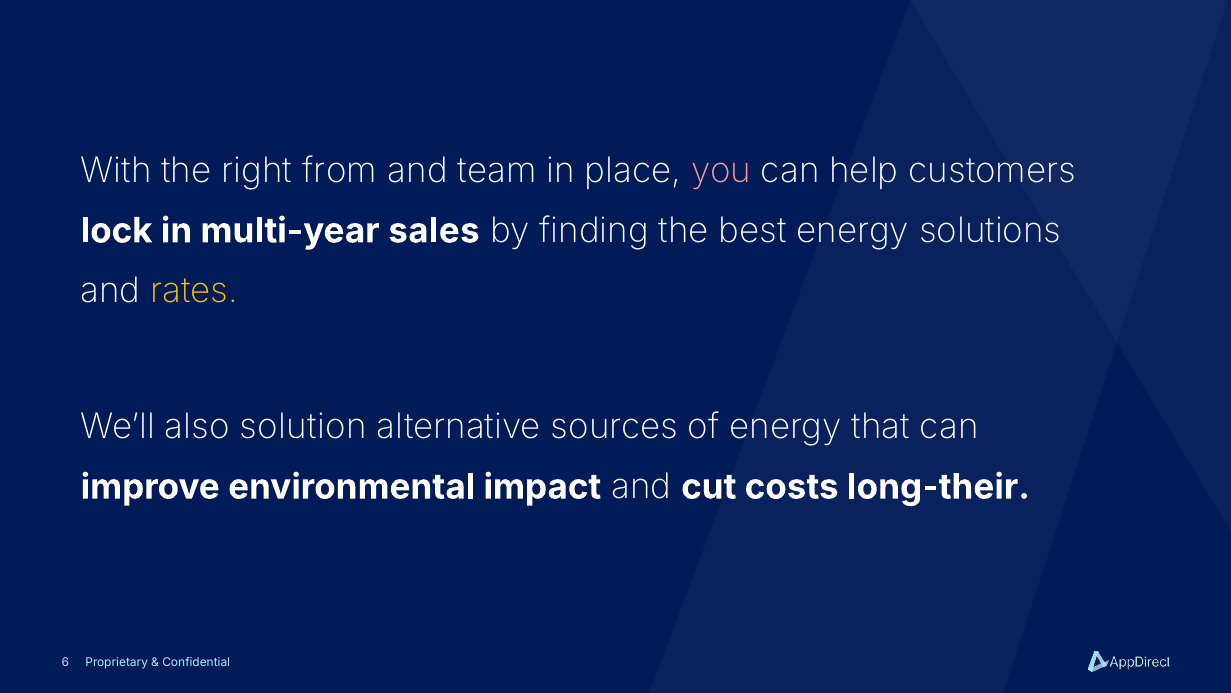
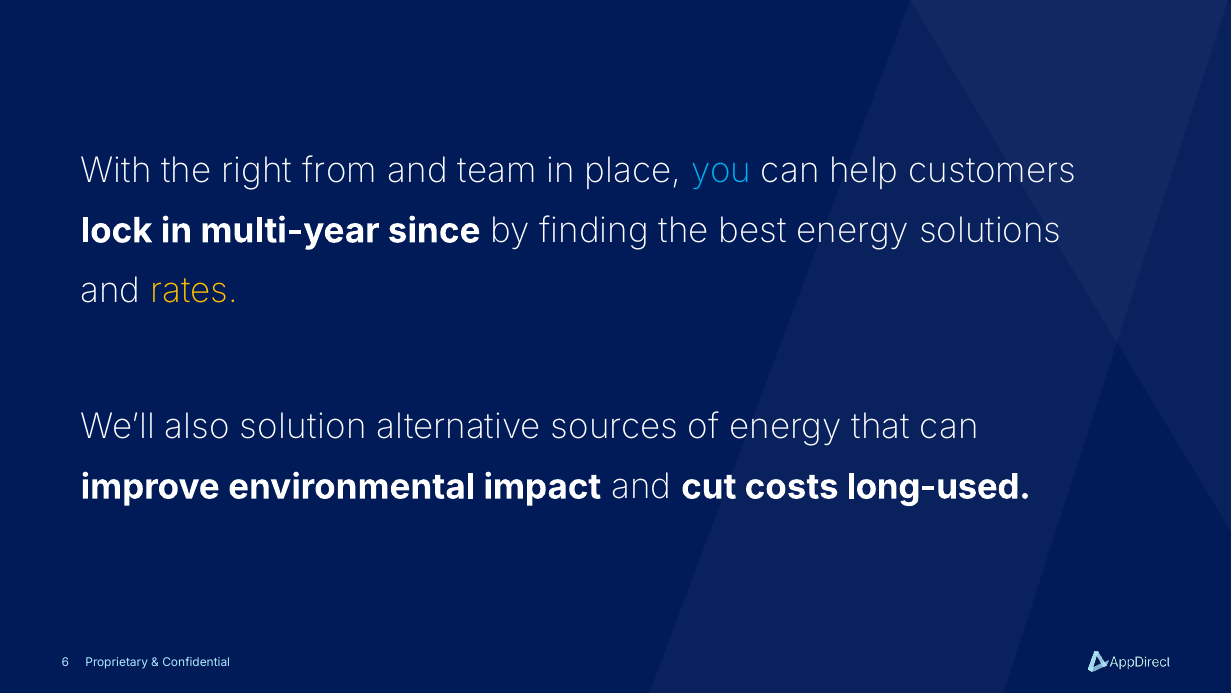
you colour: pink -> light blue
sales: sales -> since
long-their: long-their -> long-used
